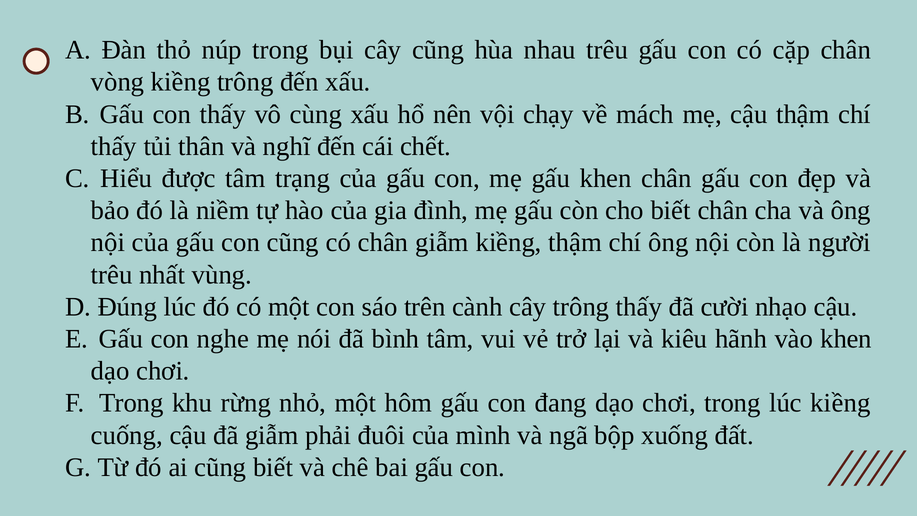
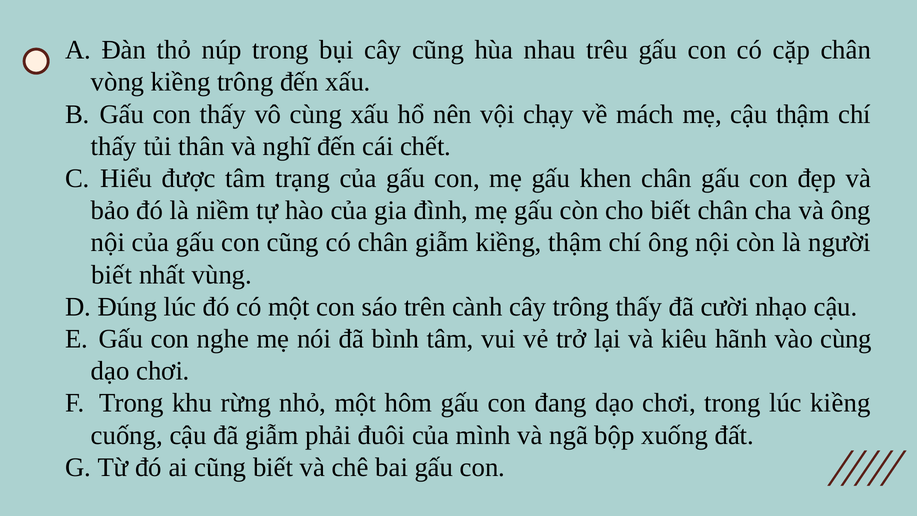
trêu at (112, 275): trêu -> biết
vào khen: khen -> cùng
